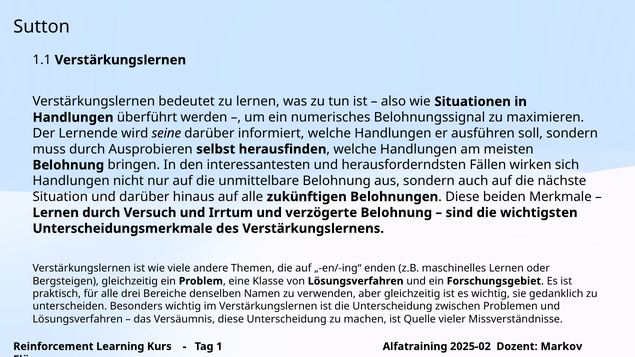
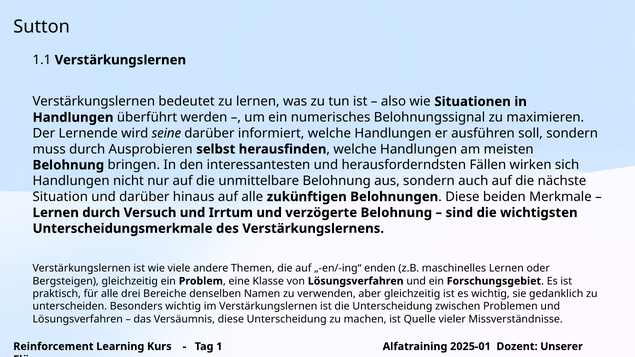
2025-02: 2025-02 -> 2025-01
Markov: Markov -> Unserer
